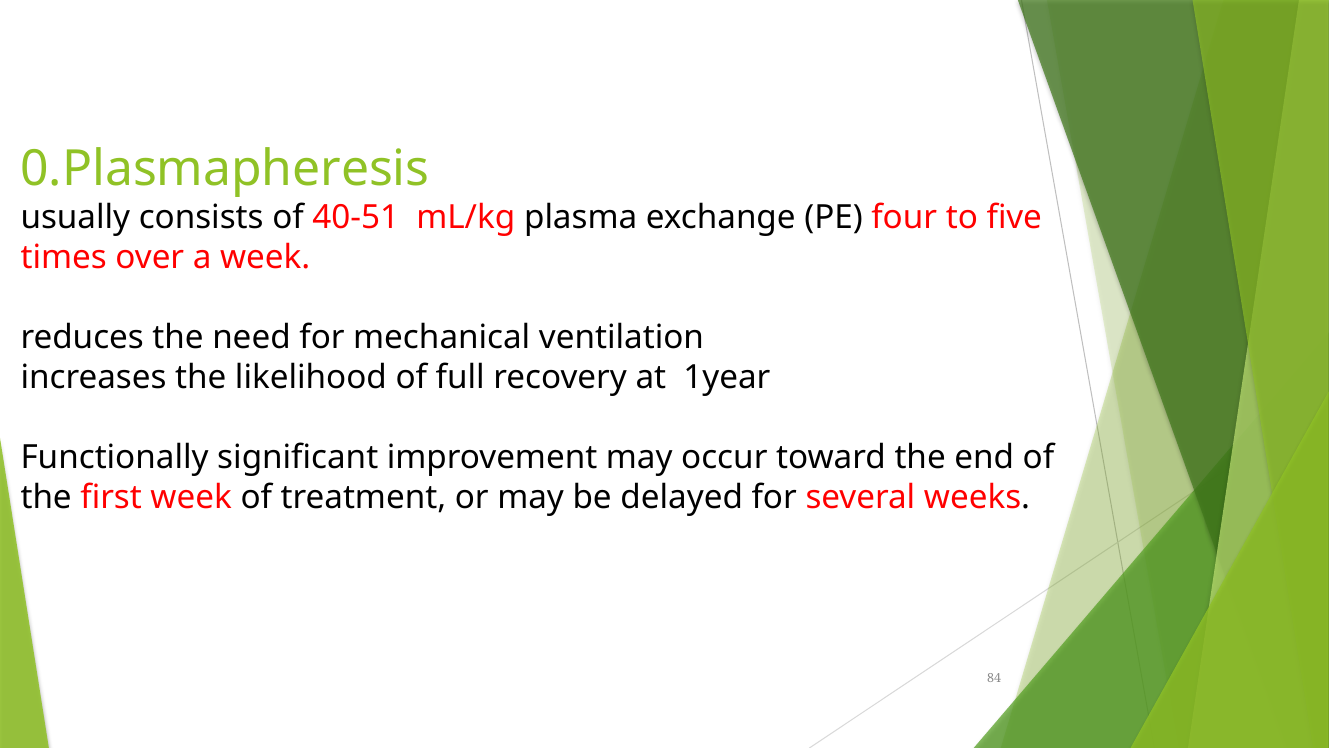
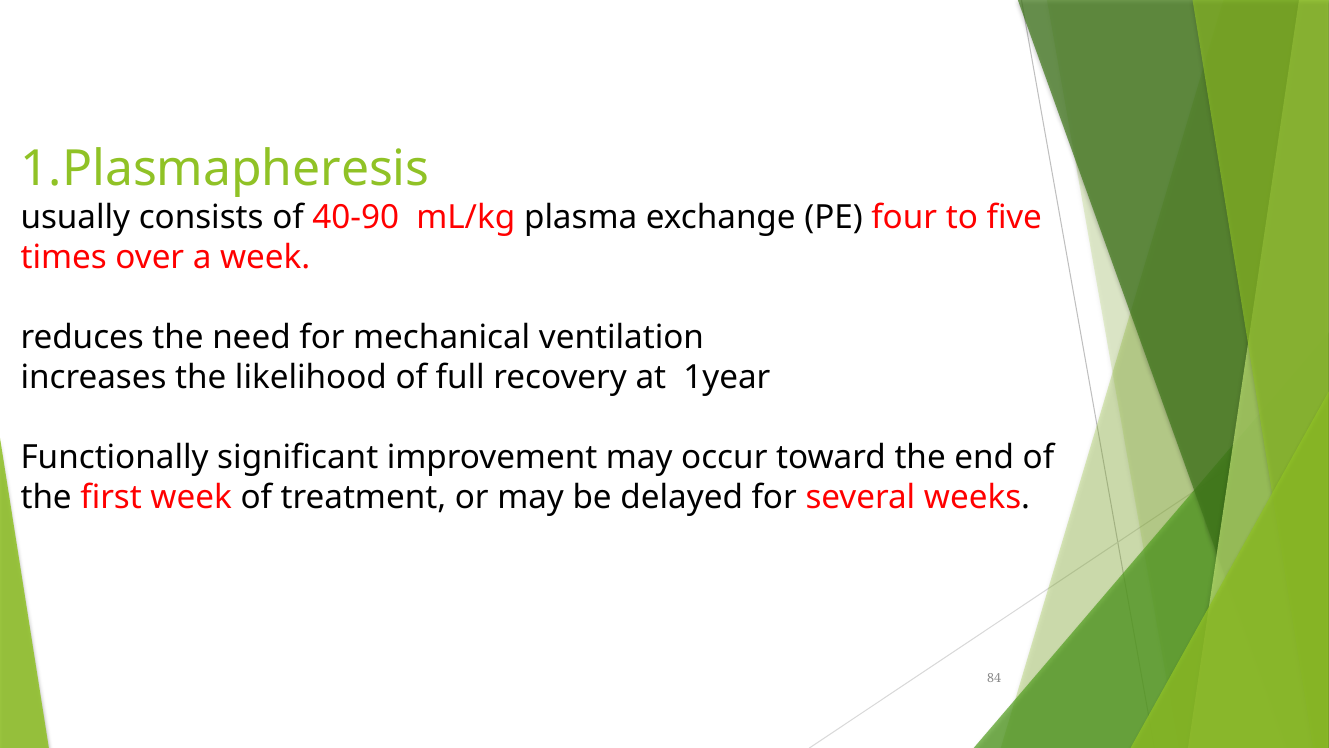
0.Plasmapheresis: 0.Plasmapheresis -> 1.Plasmapheresis
40-51: 40-51 -> 40-90
